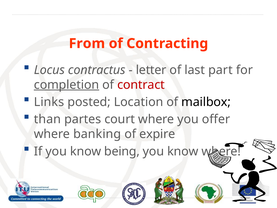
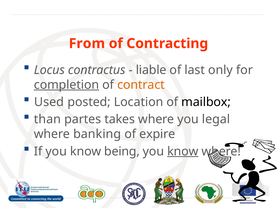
letter: letter -> liable
part: part -> only
contract colour: red -> orange
Links: Links -> Used
court: court -> takes
offer: offer -> legal
know at (183, 151) underline: none -> present
